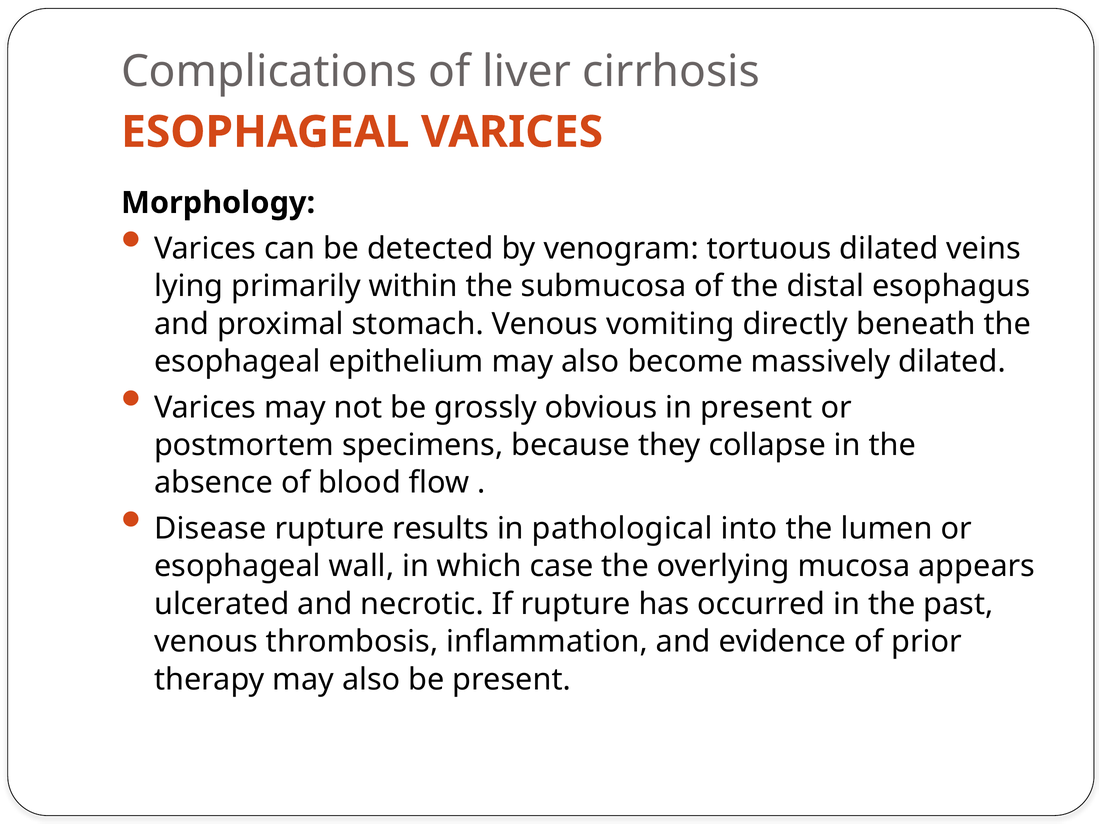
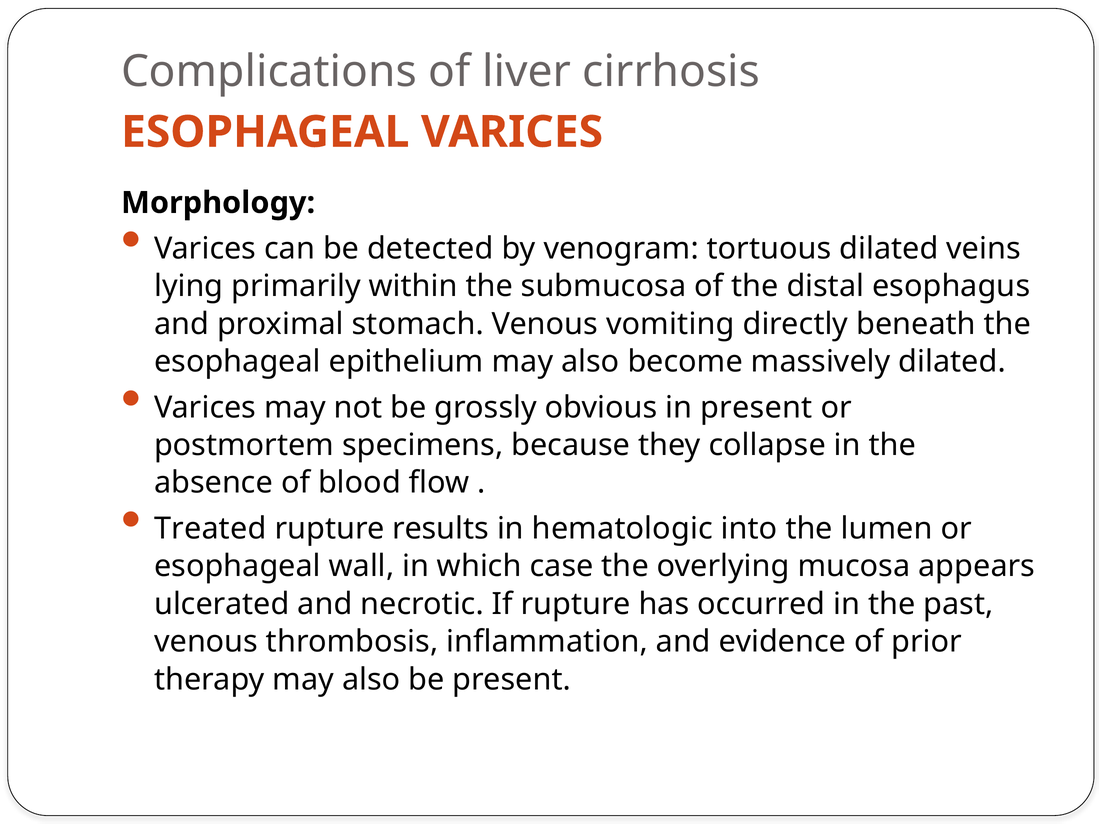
Disease: Disease -> Treated
pathological: pathological -> hematologic
